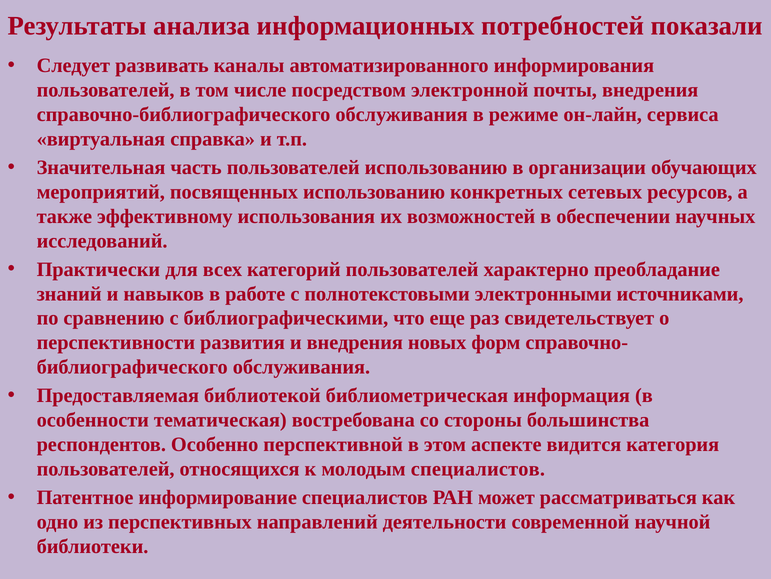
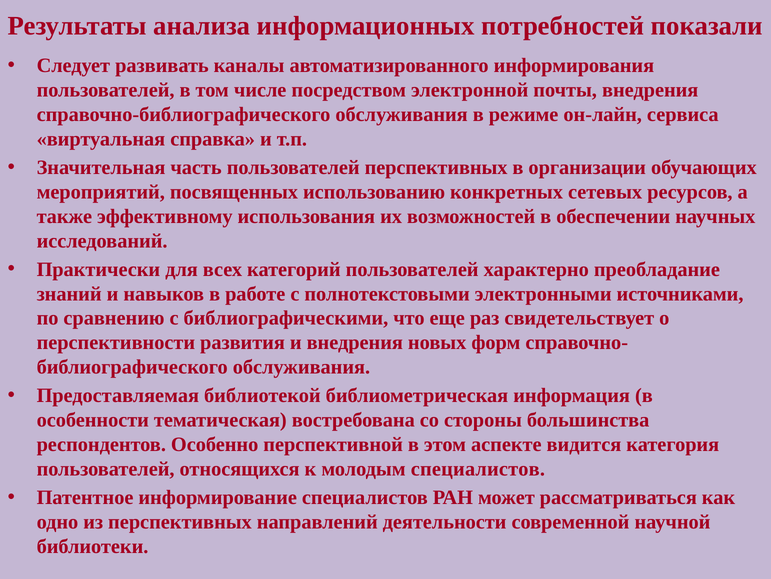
пользователей использованию: использованию -> перспективных
